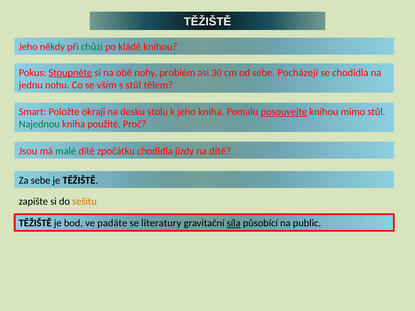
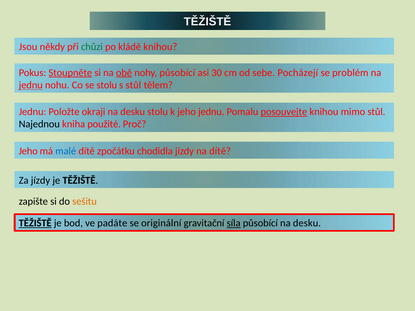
Jeho at (28, 47): Jeho -> Jsou
obě underline: none -> present
nohy problém: problém -> působící
se chodidla: chodidla -> problém
jednu at (31, 85) underline: none -> present
se vším: vším -> stolu
Smart at (33, 112): Smart -> Jednu
jeho kniha: kniha -> jednu
Najednou colour: green -> black
Jsou at (28, 151): Jsou -> Jeho
malé colour: green -> blue
Za sebe: sebe -> jízdy
TĚŽIŠTĚ at (35, 223) underline: none -> present
literatury: literatury -> originální
působící na public: public -> desku
